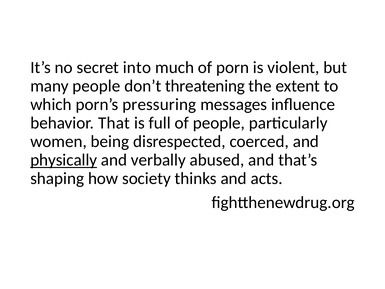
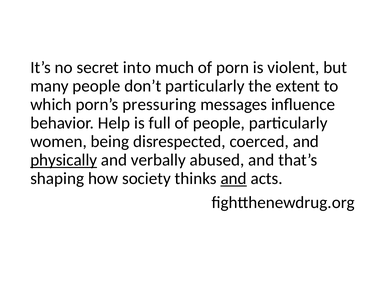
don’t threatening: threatening -> particularly
That: That -> Help
and at (234, 178) underline: none -> present
